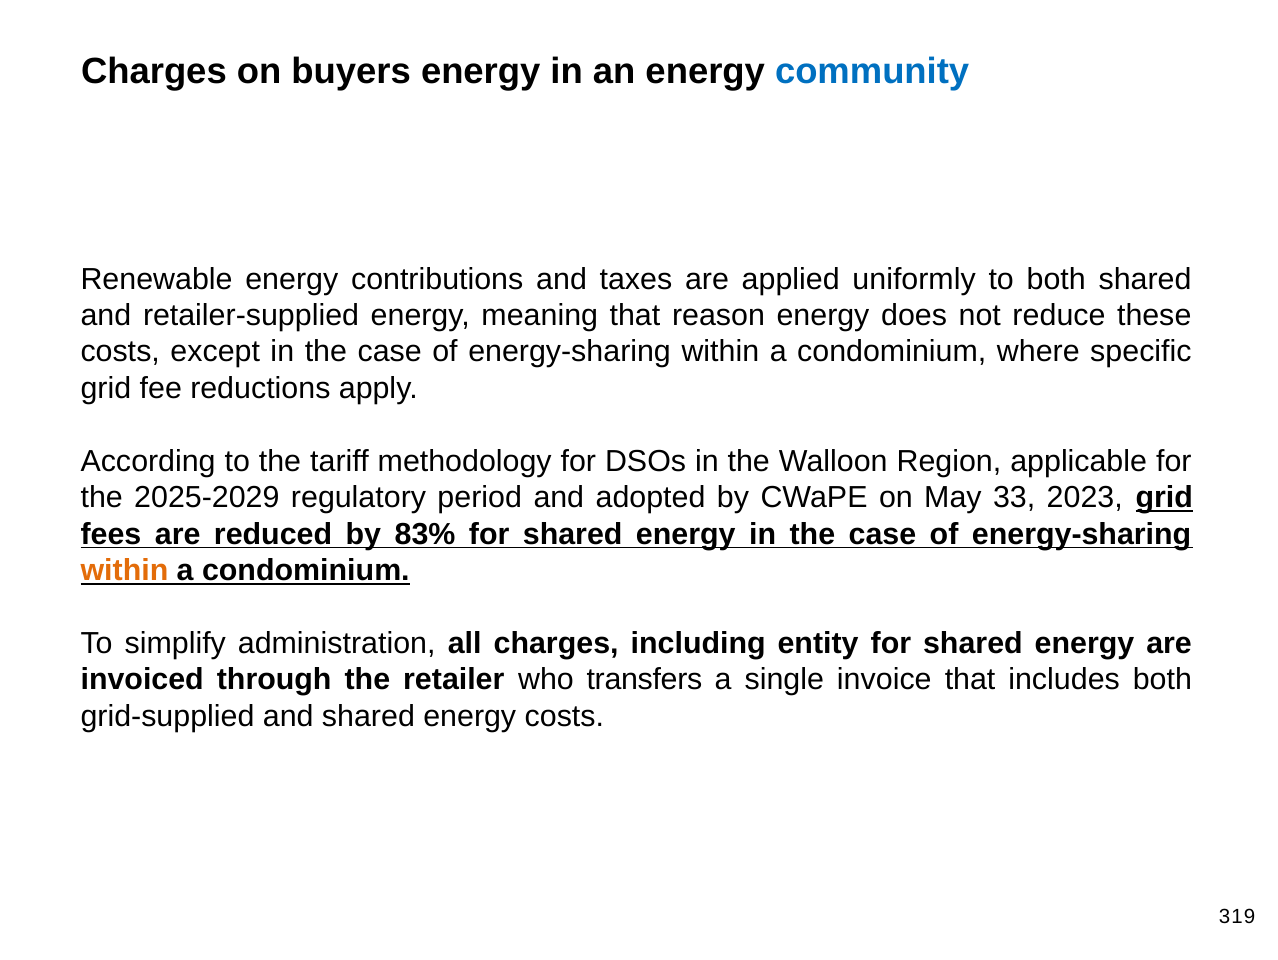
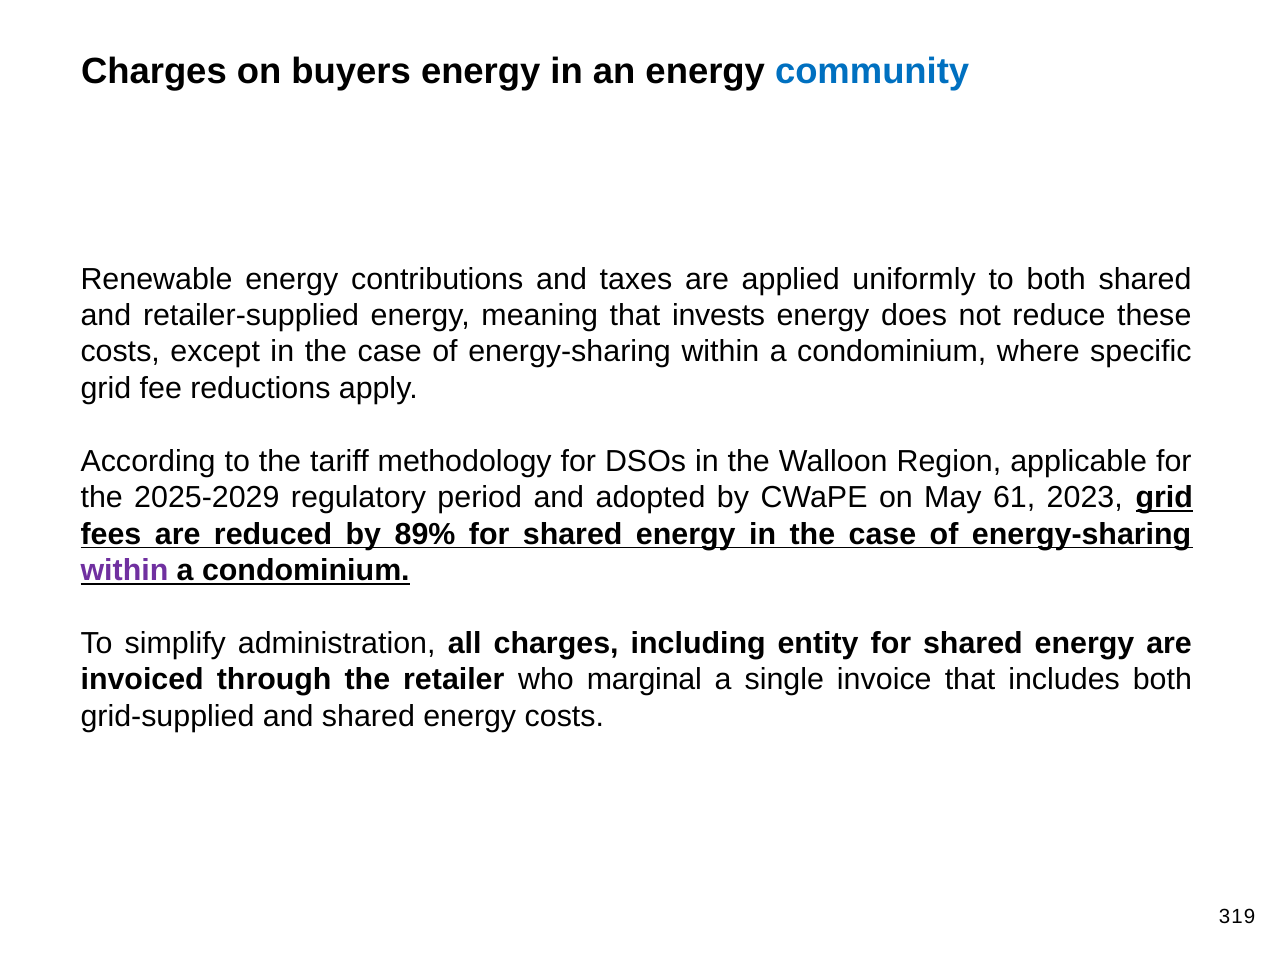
reason: reason -> invests
33: 33 -> 61
83%: 83% -> 89%
within at (124, 571) colour: orange -> purple
transfers: transfers -> marginal
